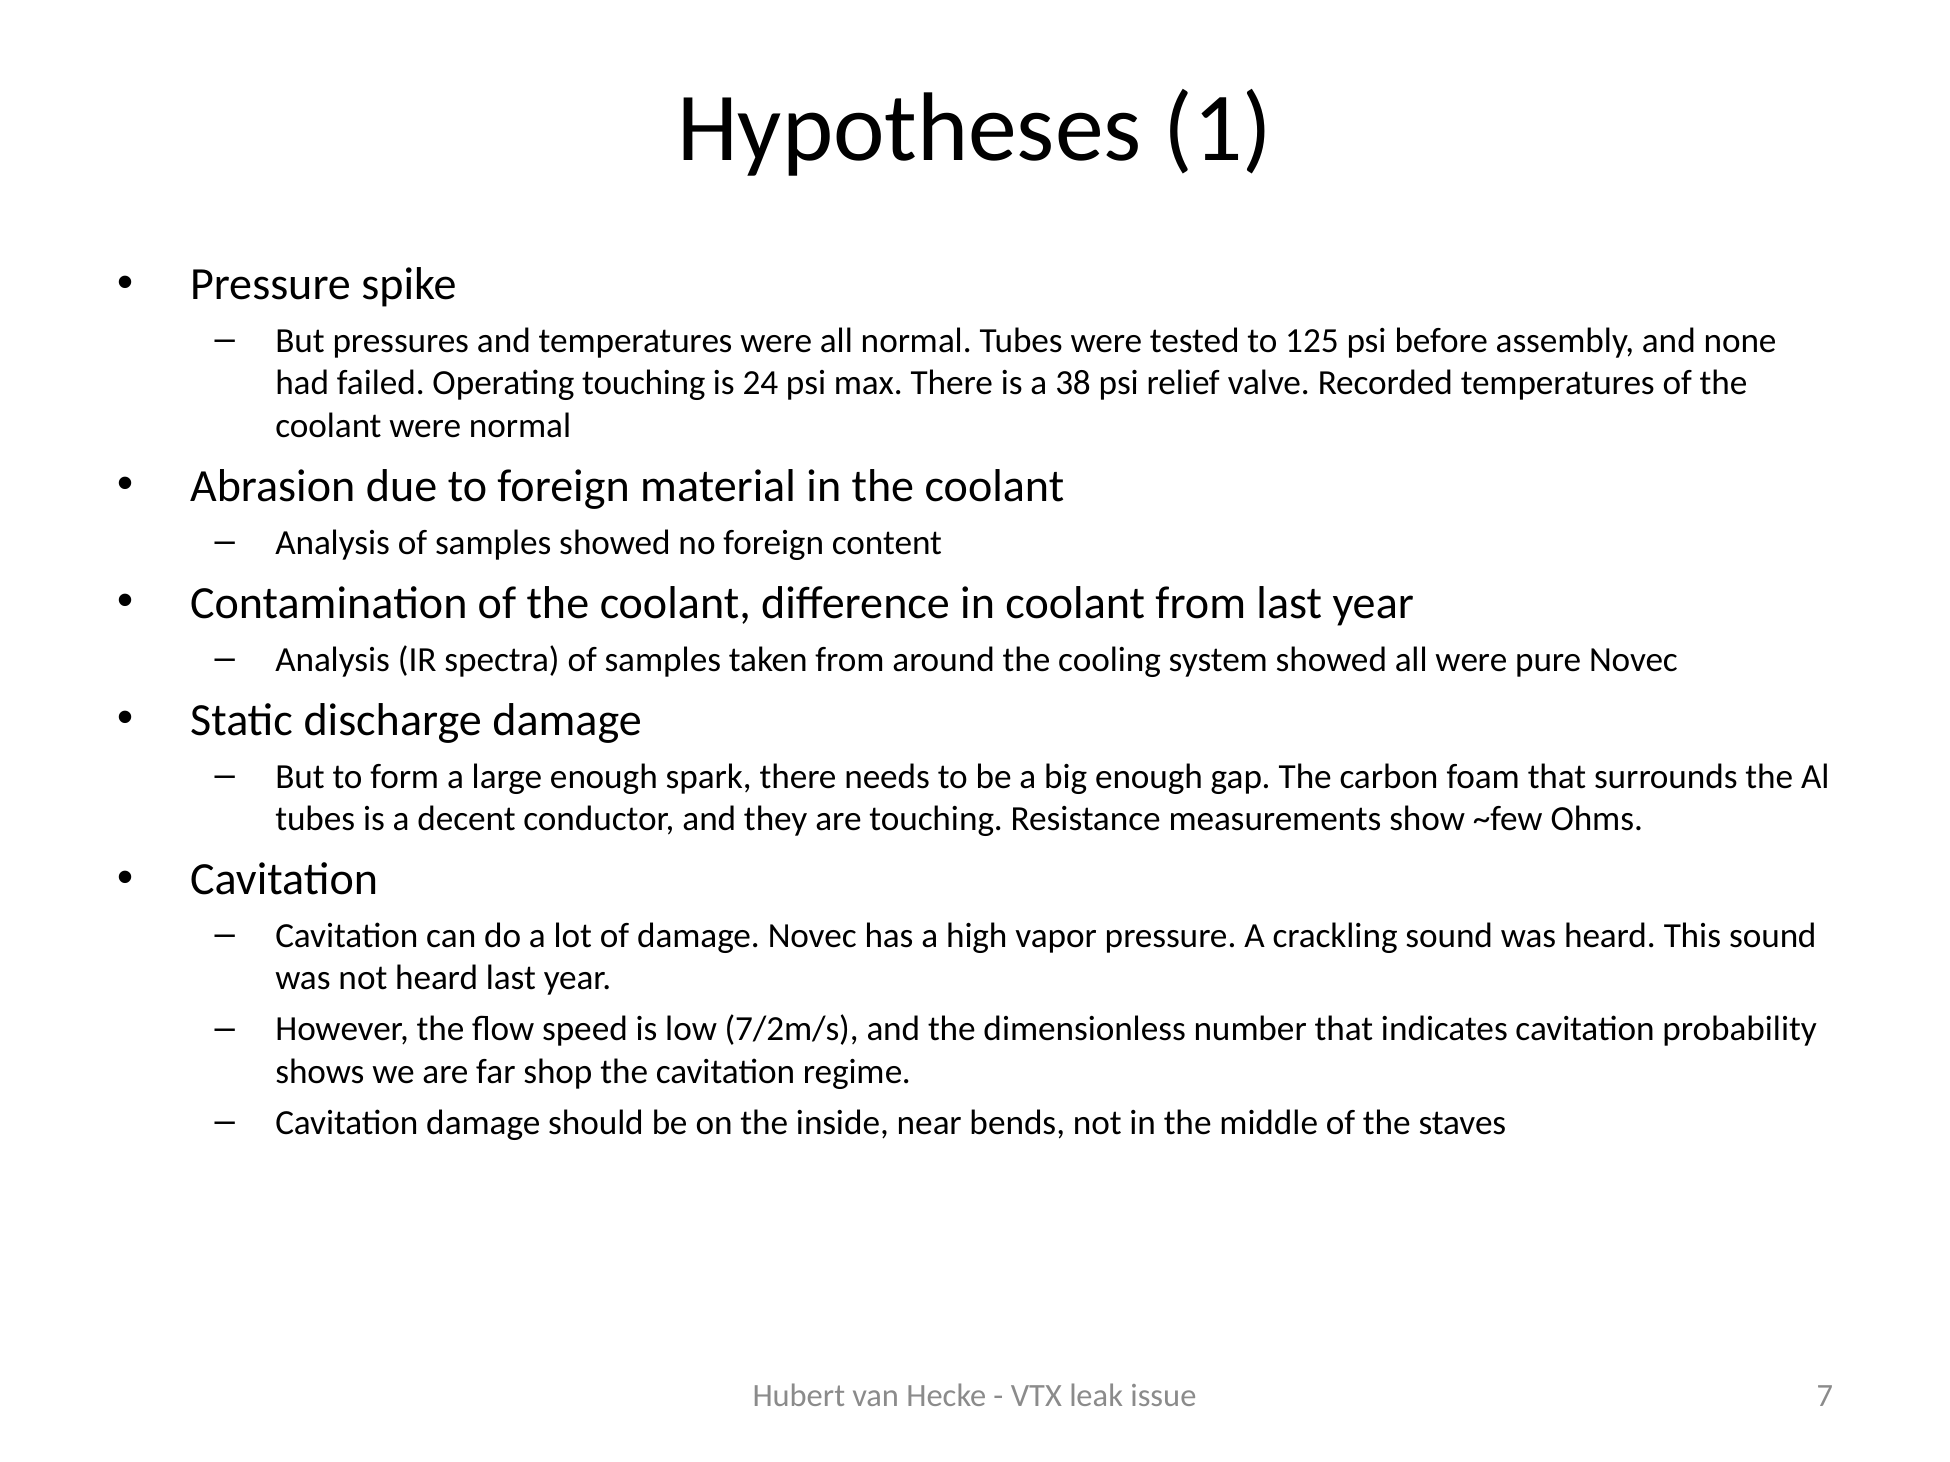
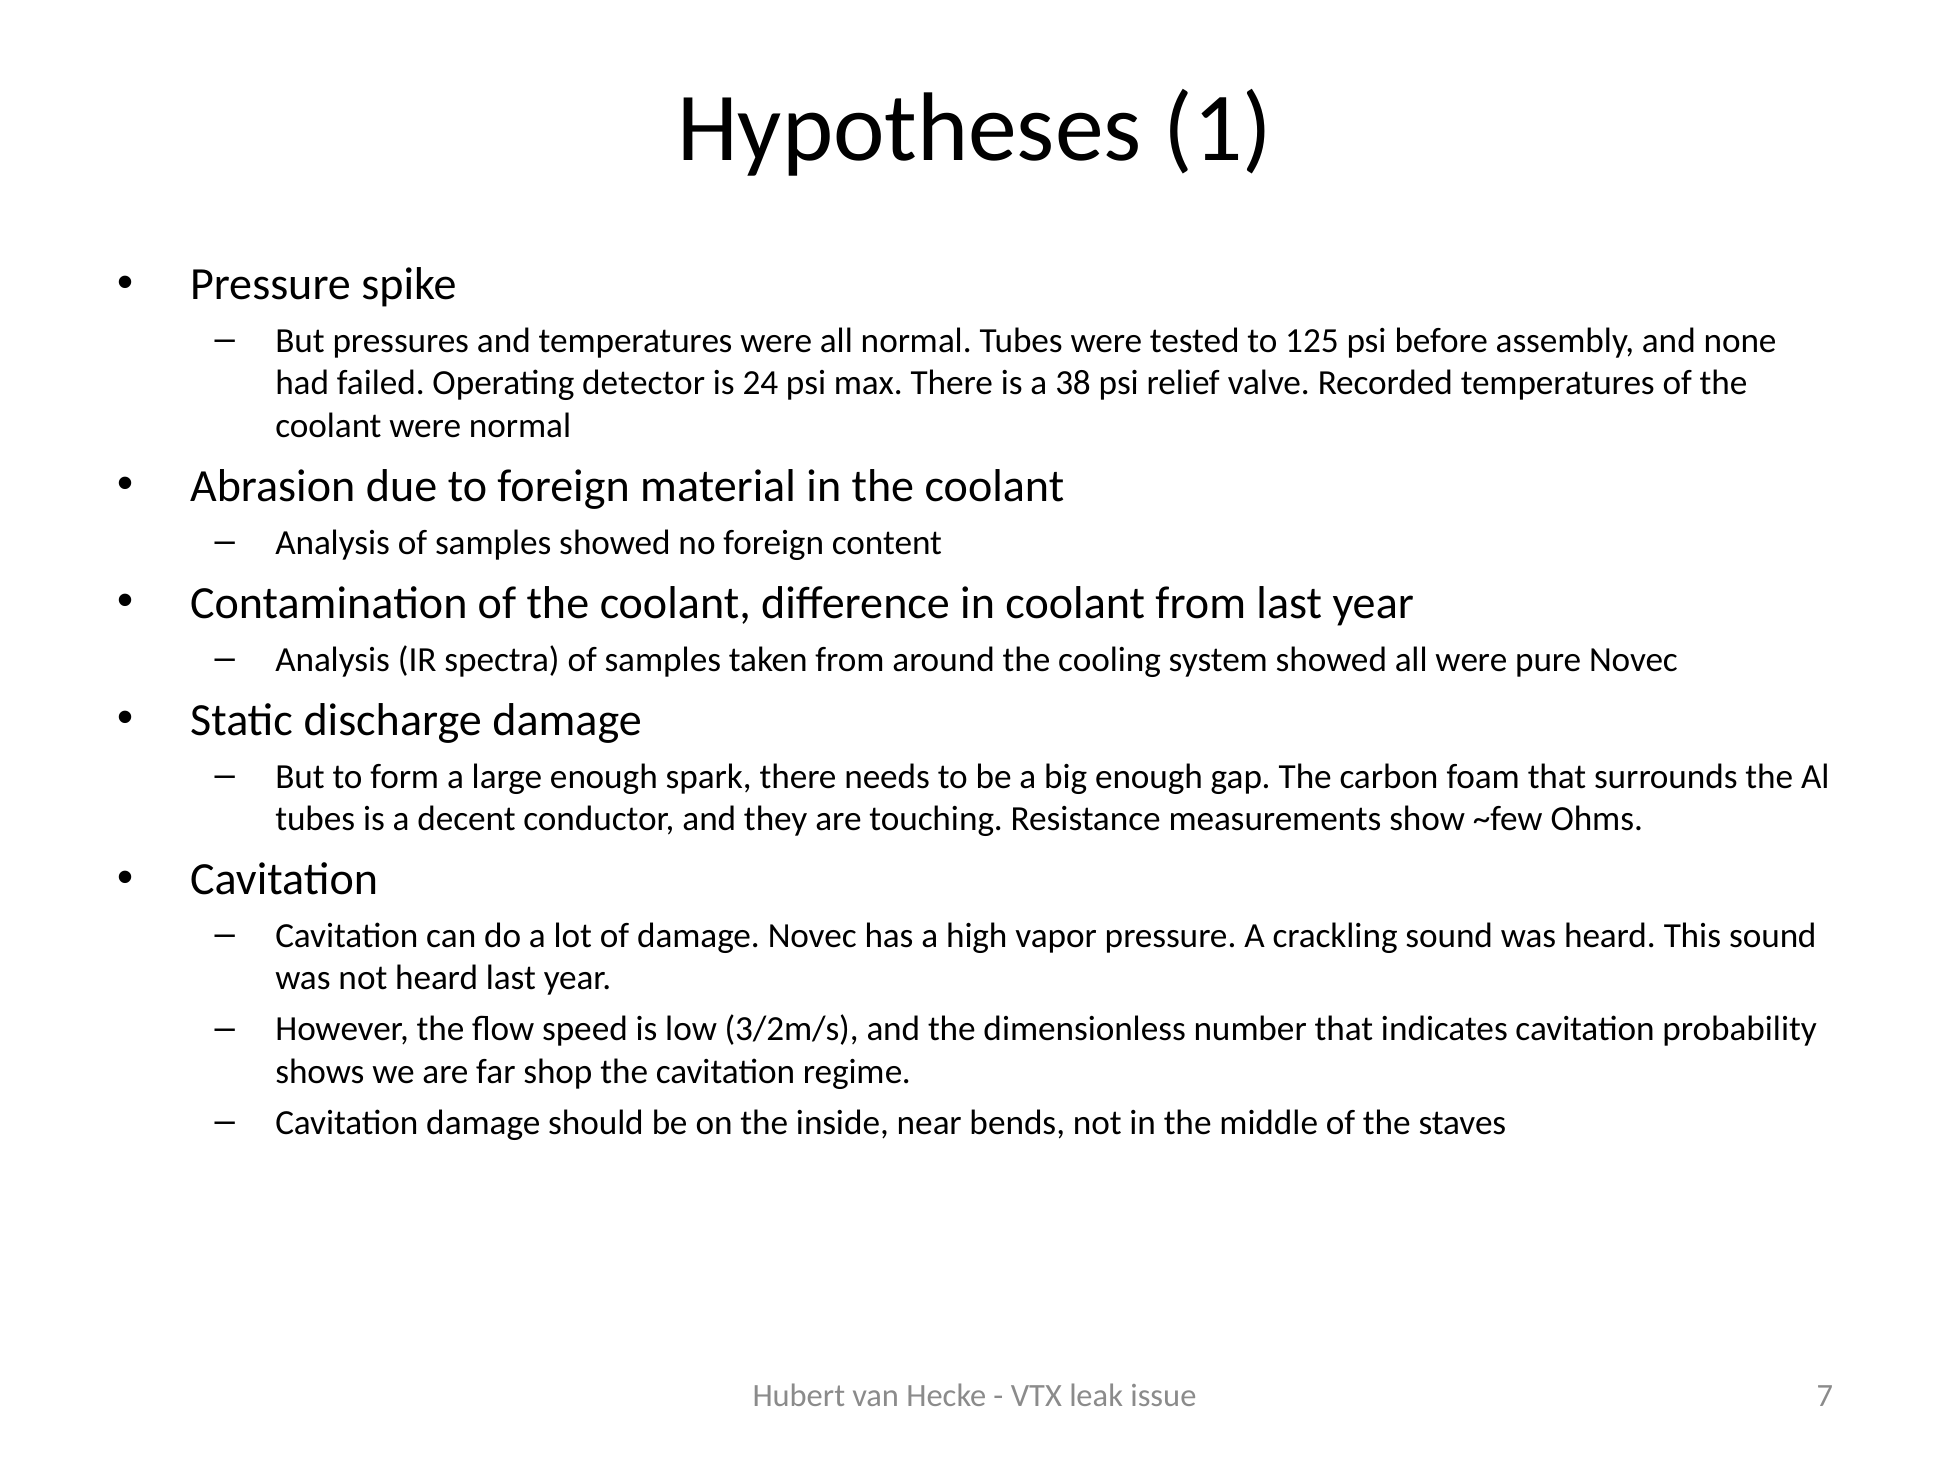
Operating touching: touching -> detector
7/2m/s: 7/2m/s -> 3/2m/s
